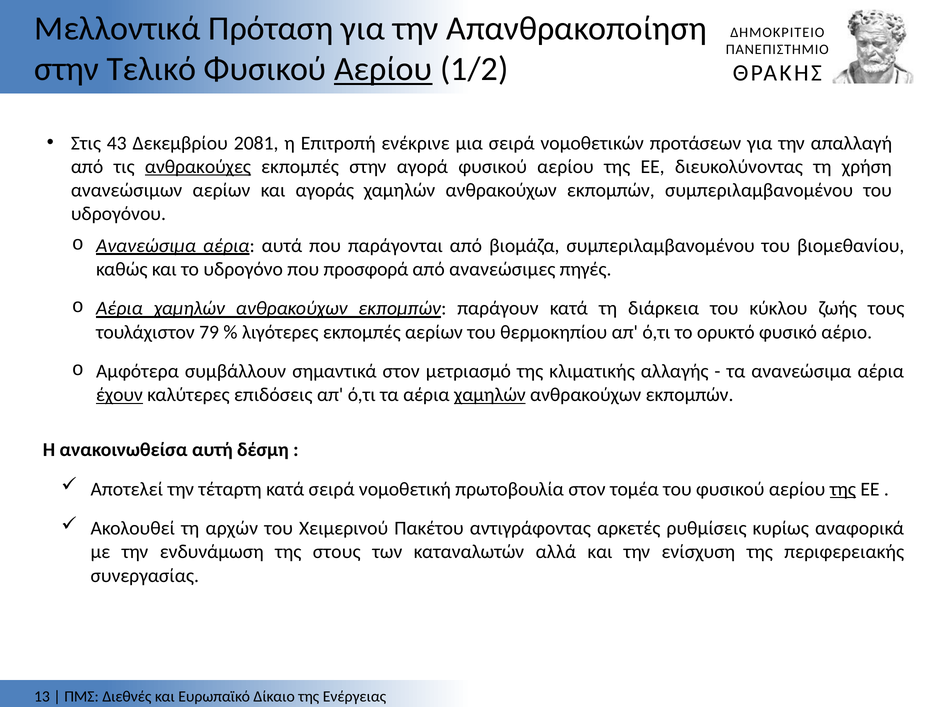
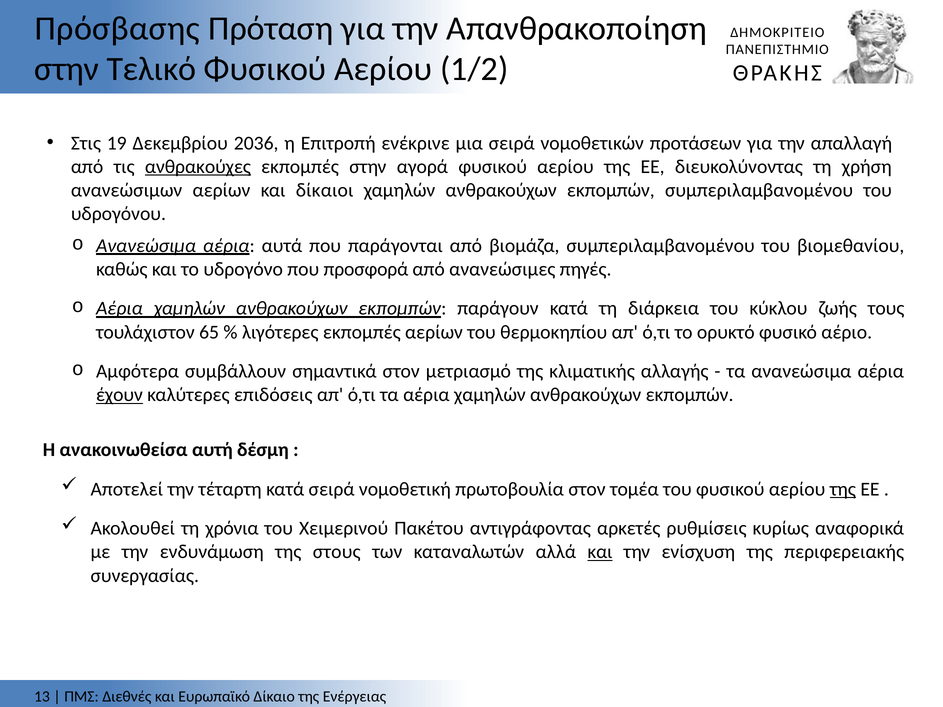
Μελλοντικά: Μελλοντικά -> Πρόσβασης
Αερίου at (383, 69) underline: present -> none
43: 43 -> 19
2081: 2081 -> 2036
αγοράς: αγοράς -> δίκαιοι
79: 79 -> 65
χαμηλών at (490, 395) underline: present -> none
αρχών: αρχών -> χρόνια
και at (600, 552) underline: none -> present
